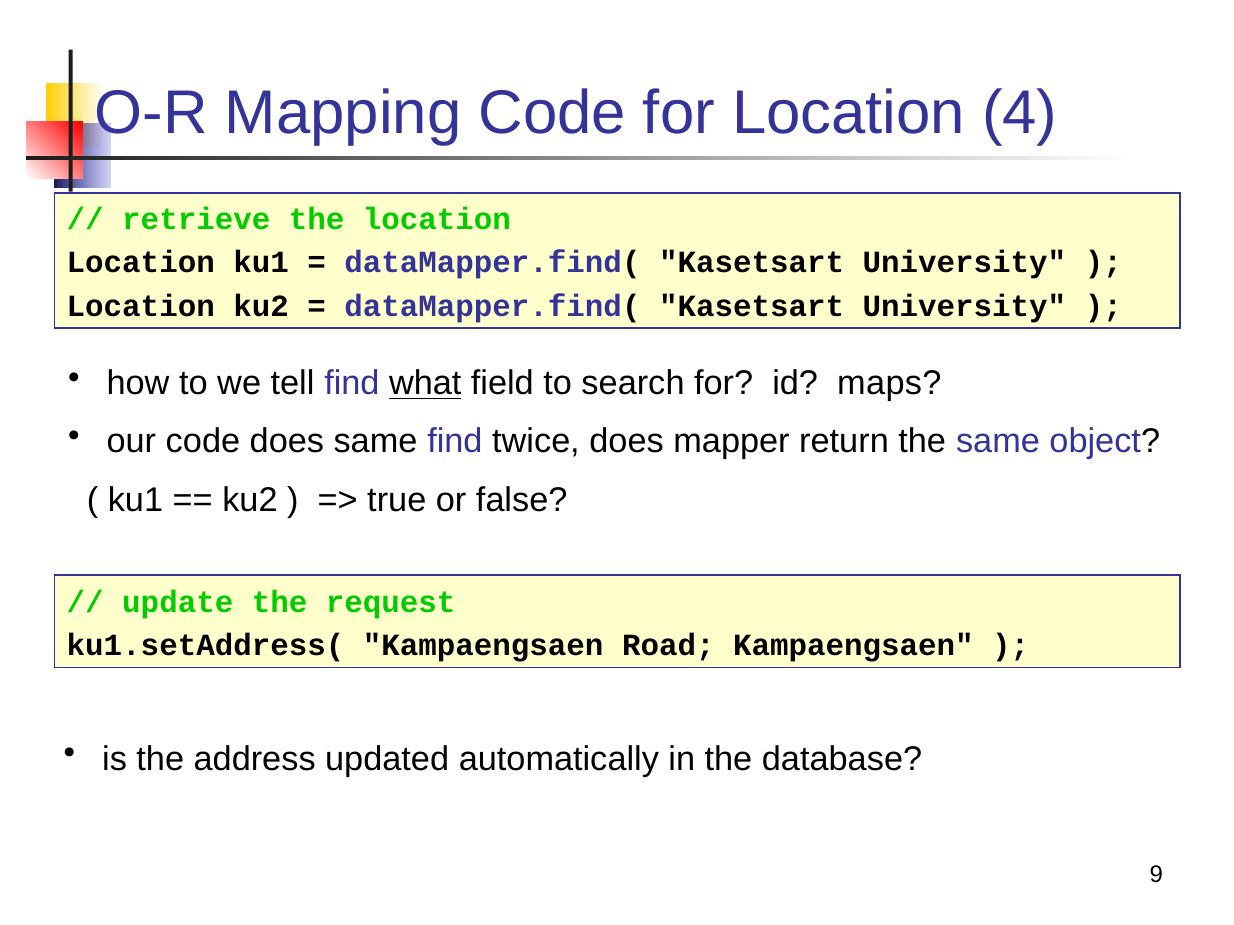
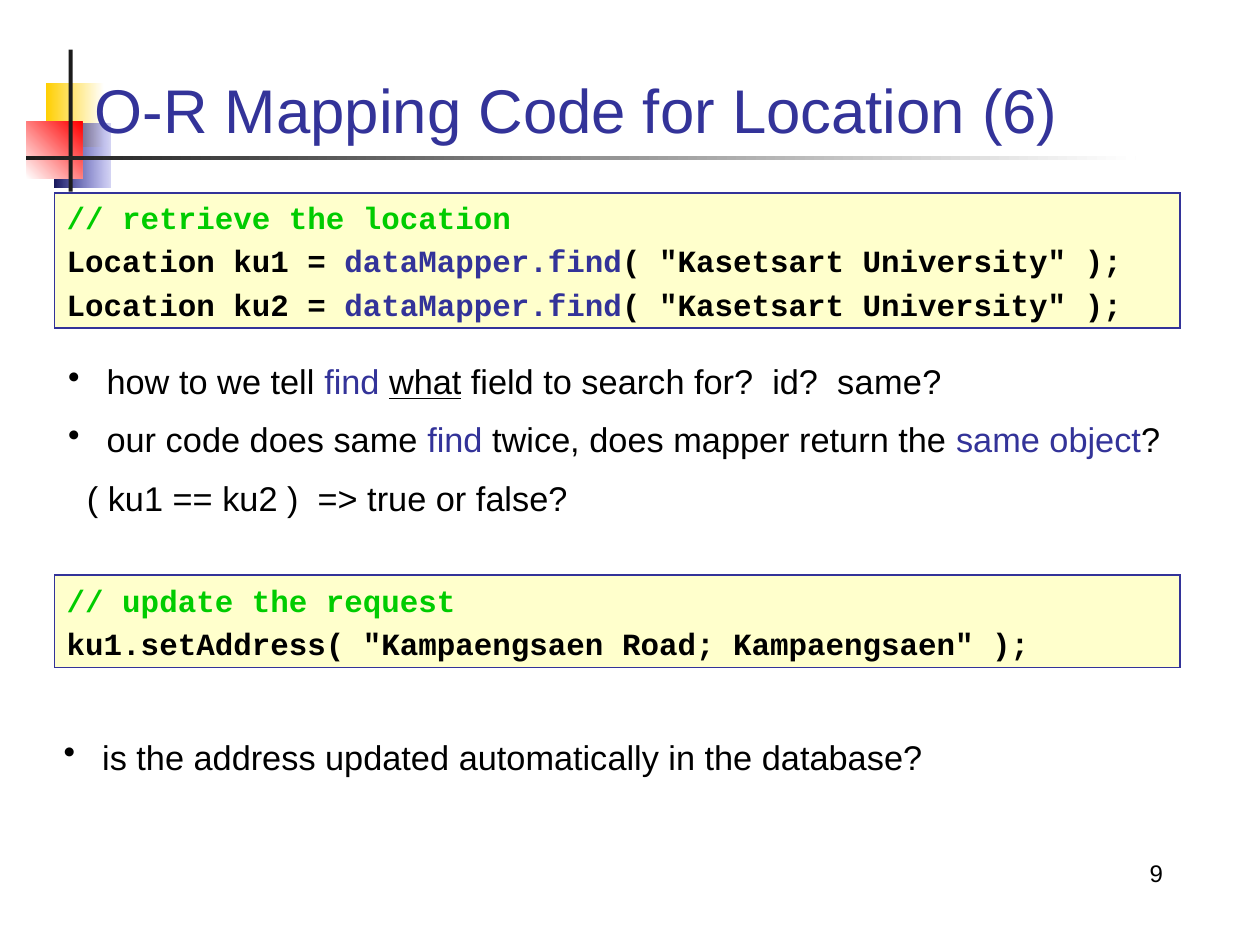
4: 4 -> 6
id maps: maps -> same
